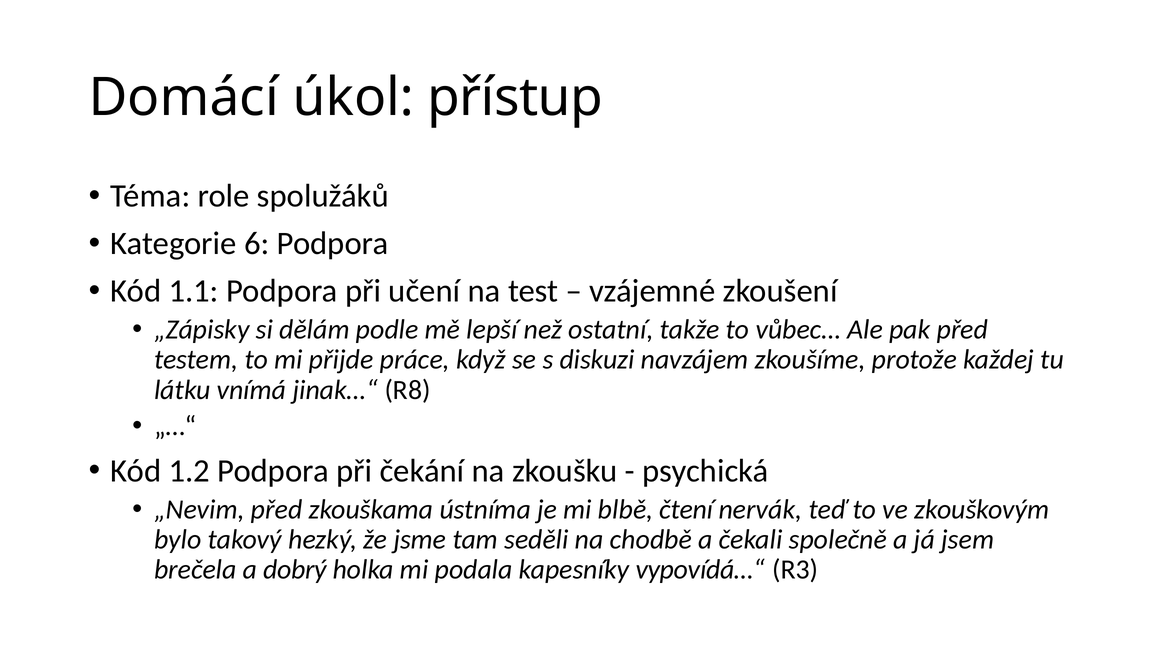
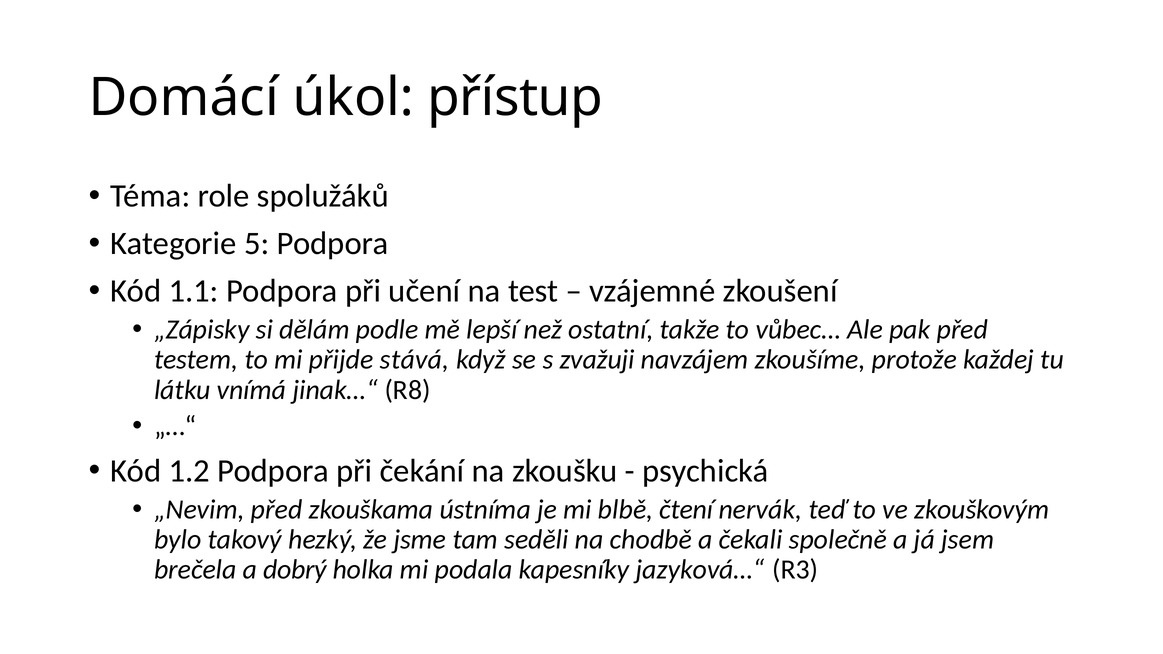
6: 6 -> 5
práce: práce -> stává
diskuzi: diskuzi -> zvažuji
vypovídá…“: vypovídá…“ -> jazyková…“
